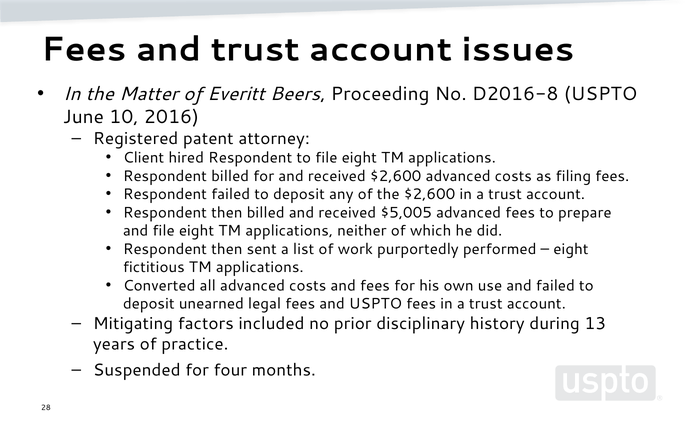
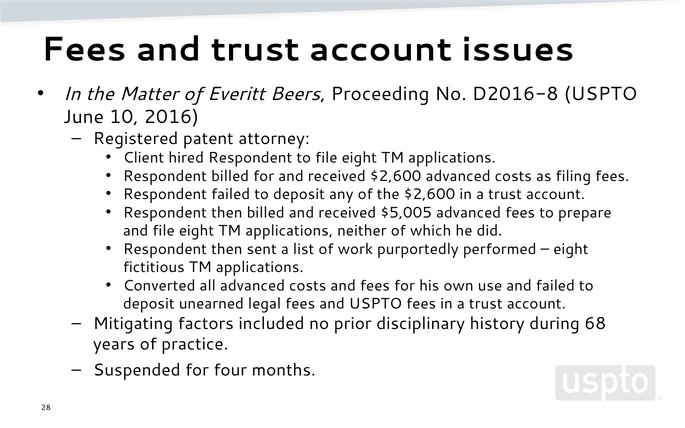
13: 13 -> 68
